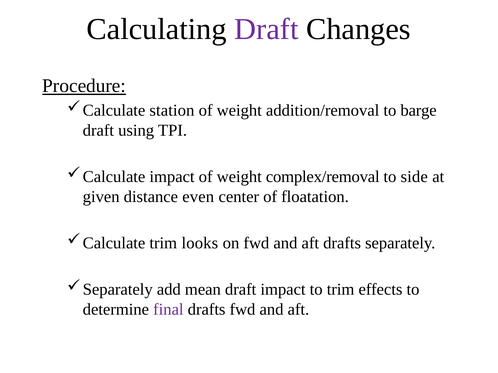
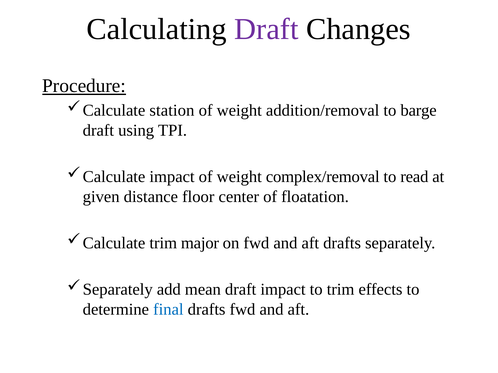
side: side -> read
even: even -> floor
looks: looks -> major
final colour: purple -> blue
